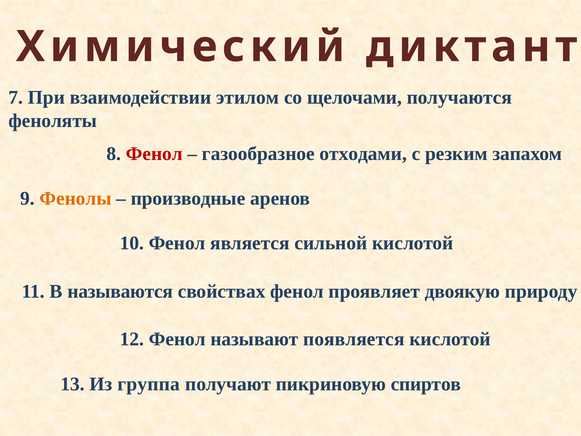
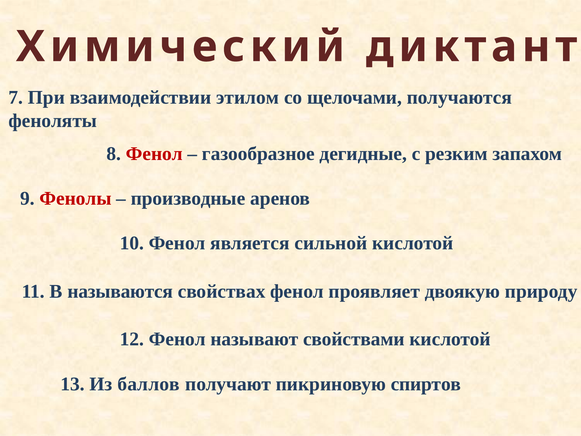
отходами: отходами -> дегидные
Фенолы colour: orange -> red
появляется: появляется -> свойствами
группа: группа -> баллов
